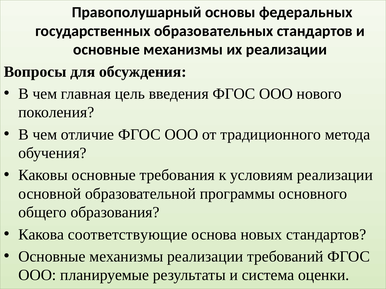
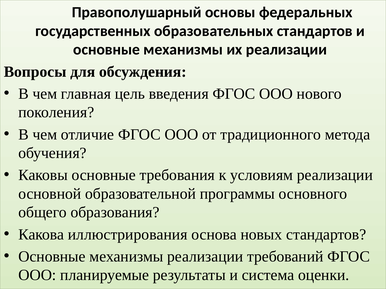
соответствующие: соответствующие -> иллюстрирования
